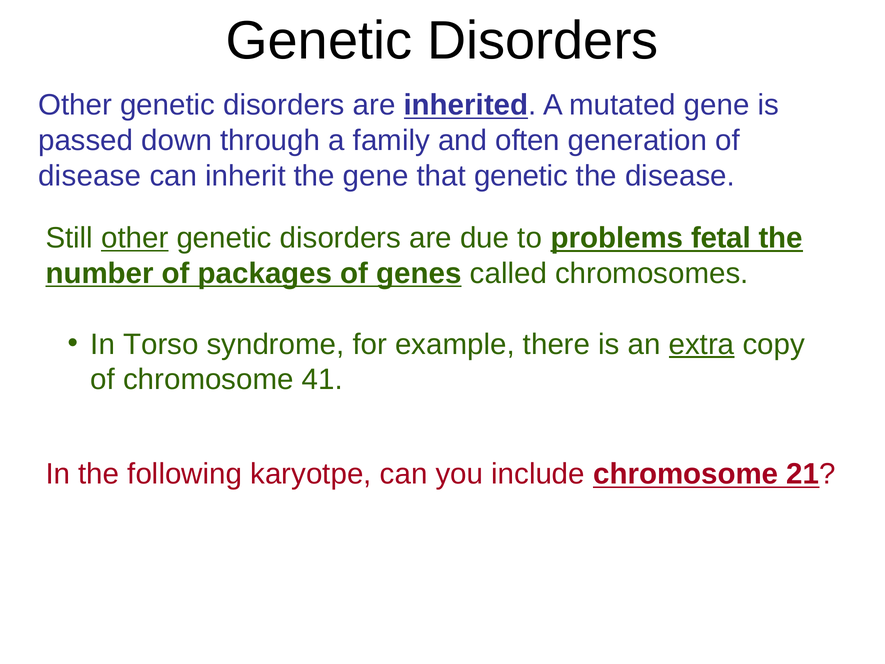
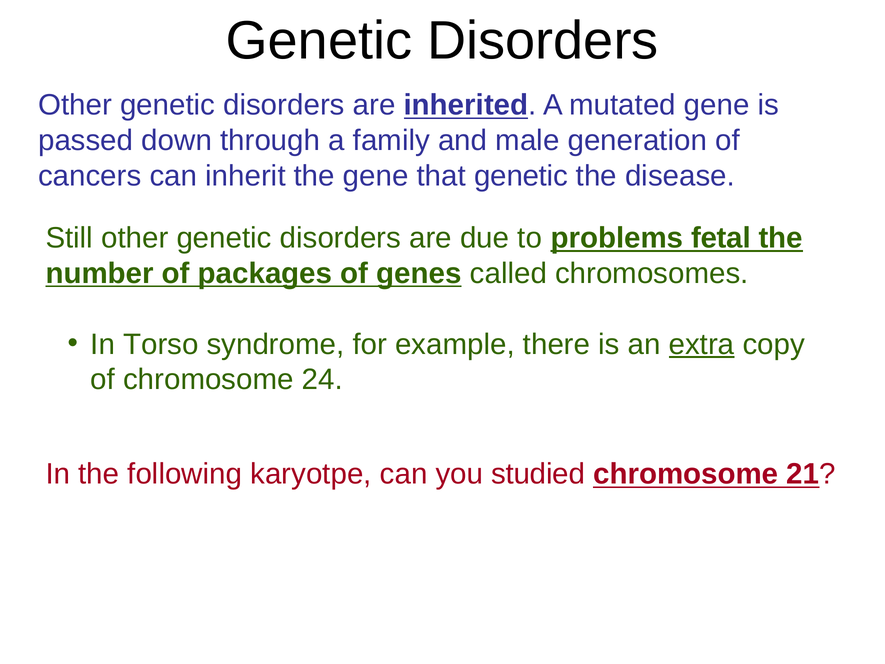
often: often -> male
disease at (90, 176): disease -> cancers
other at (135, 238) underline: present -> none
41: 41 -> 24
include: include -> studied
